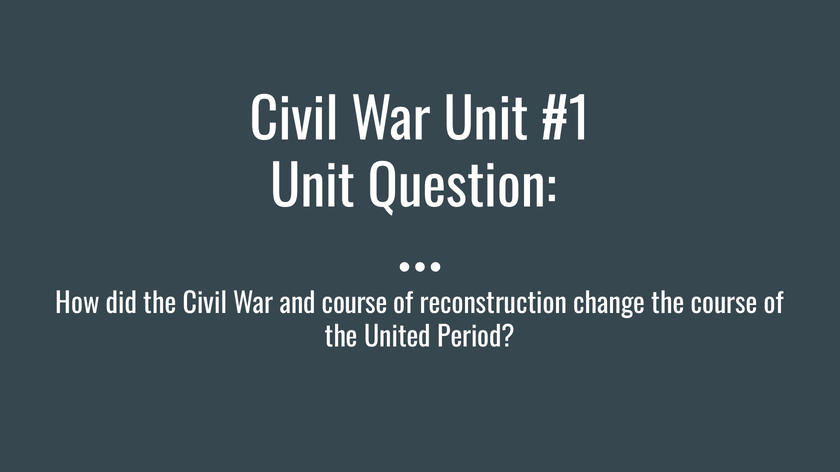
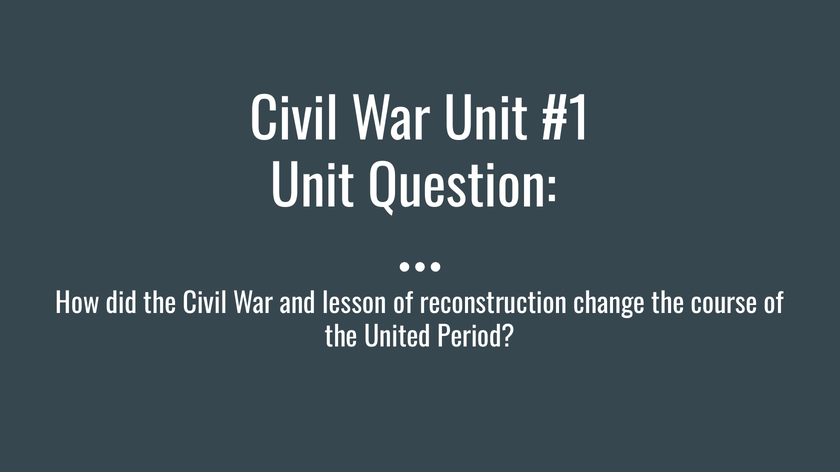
and course: course -> lesson
